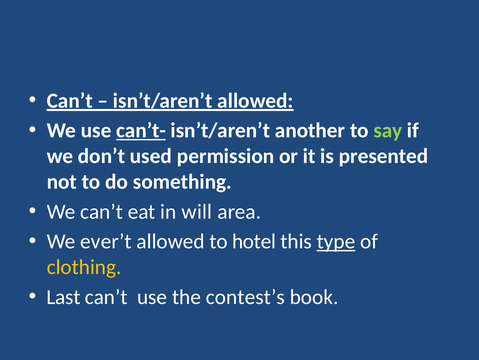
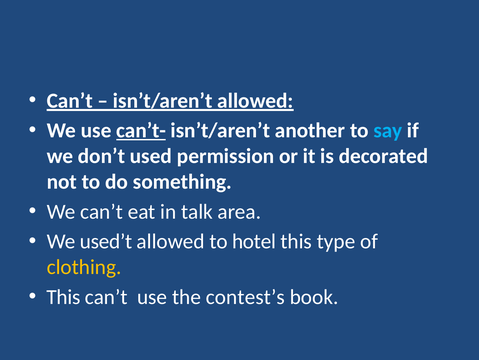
say colour: light green -> light blue
presented: presented -> decorated
will: will -> talk
ever’t: ever’t -> used’t
type underline: present -> none
Last at (63, 296): Last -> This
